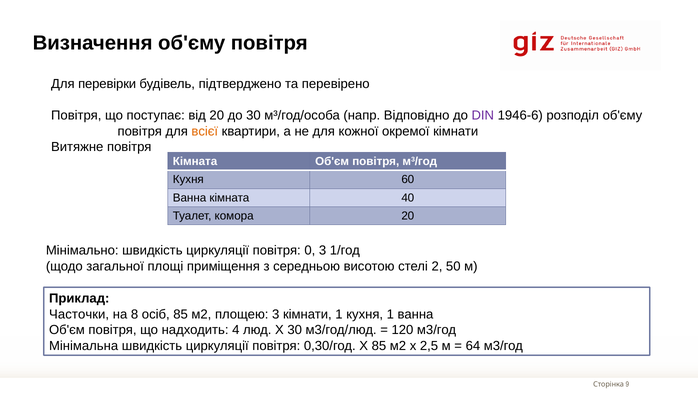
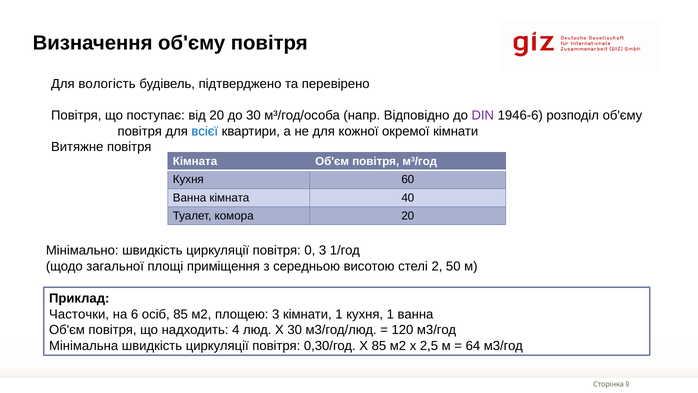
перевірки: перевірки -> вологість
всієї colour: orange -> blue
8: 8 -> 6
